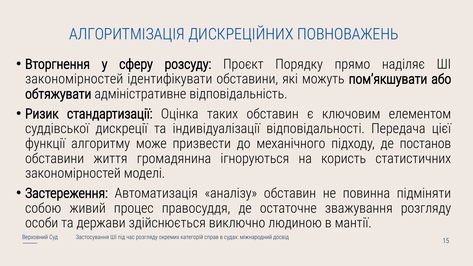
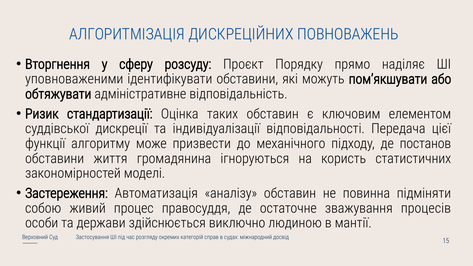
закономірностей at (74, 79): закономірностей -> уповноваженими
зважування розгляду: розгляду -> процесів
